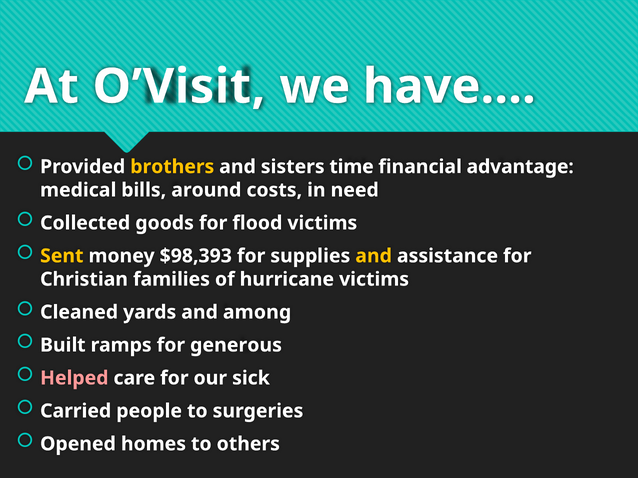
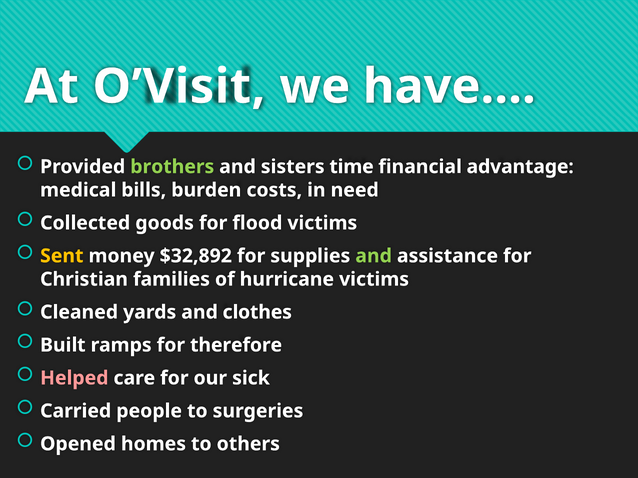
brothers colour: yellow -> light green
around: around -> burden
$98,393: $98,393 -> $32,892
and at (374, 256) colour: yellow -> light green
among: among -> clothes
generous: generous -> therefore
